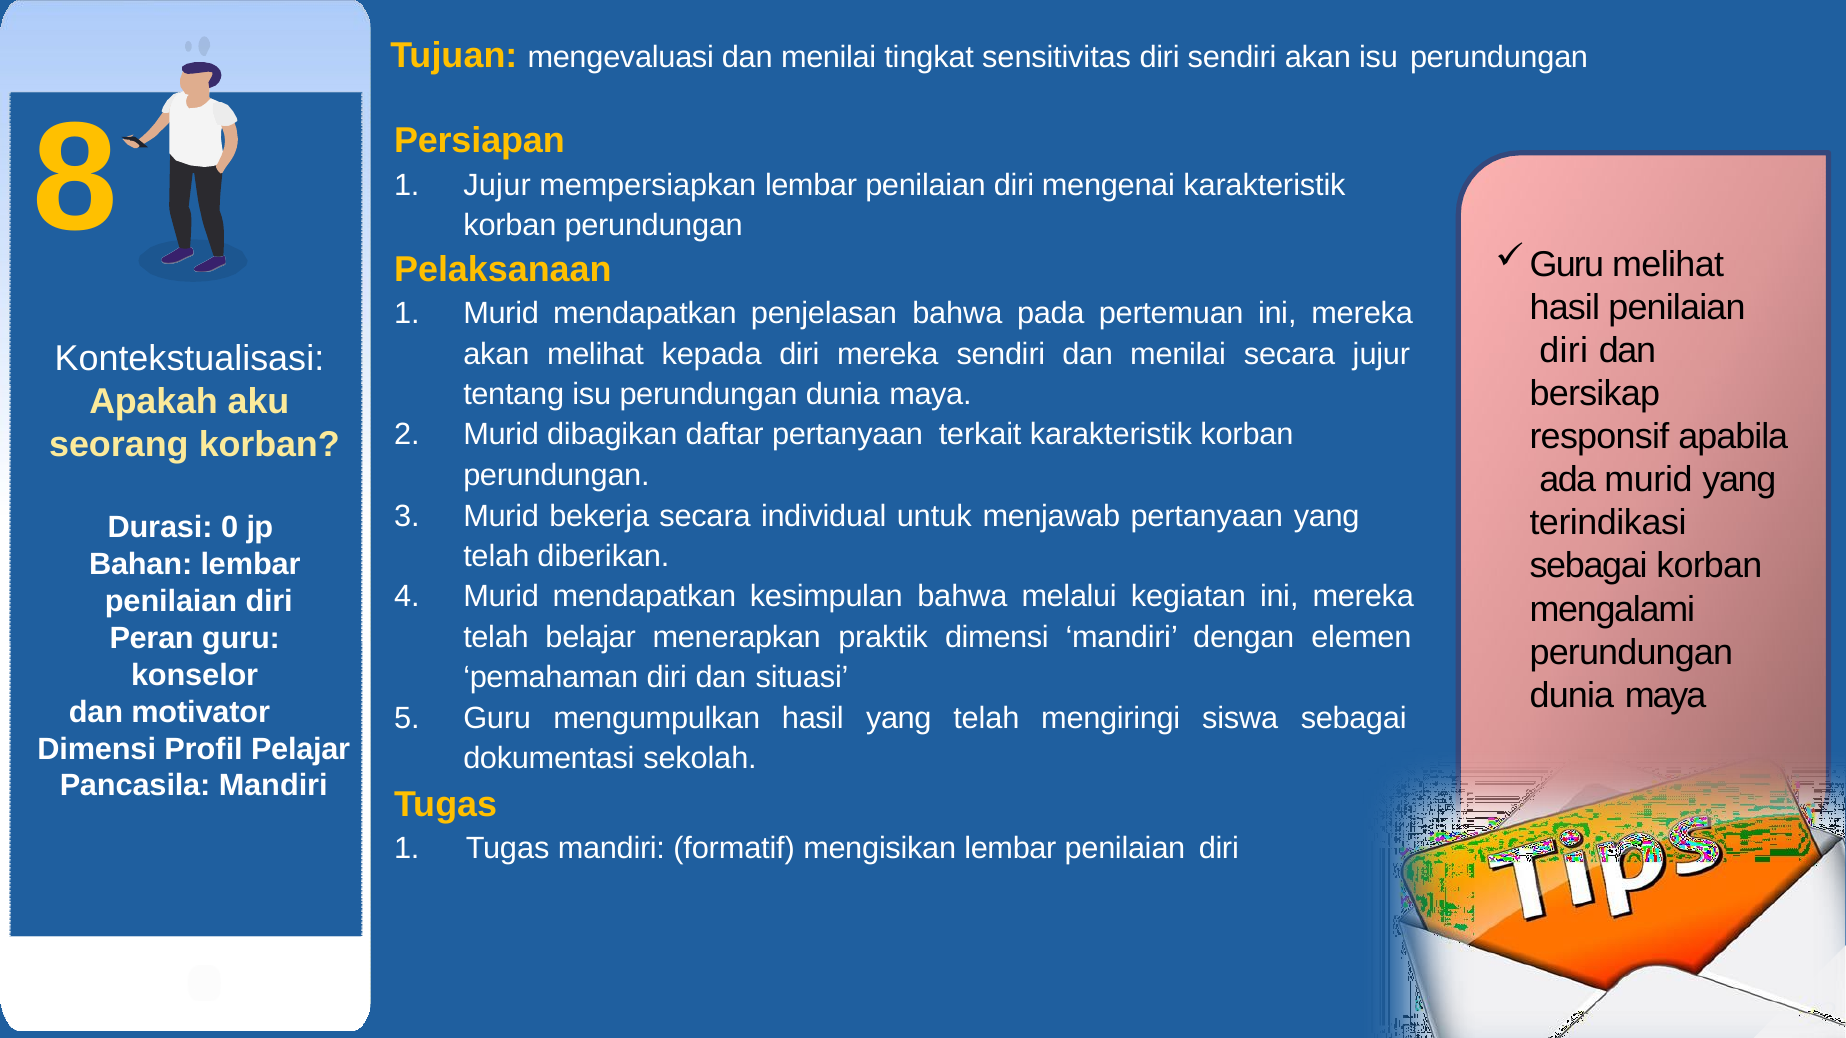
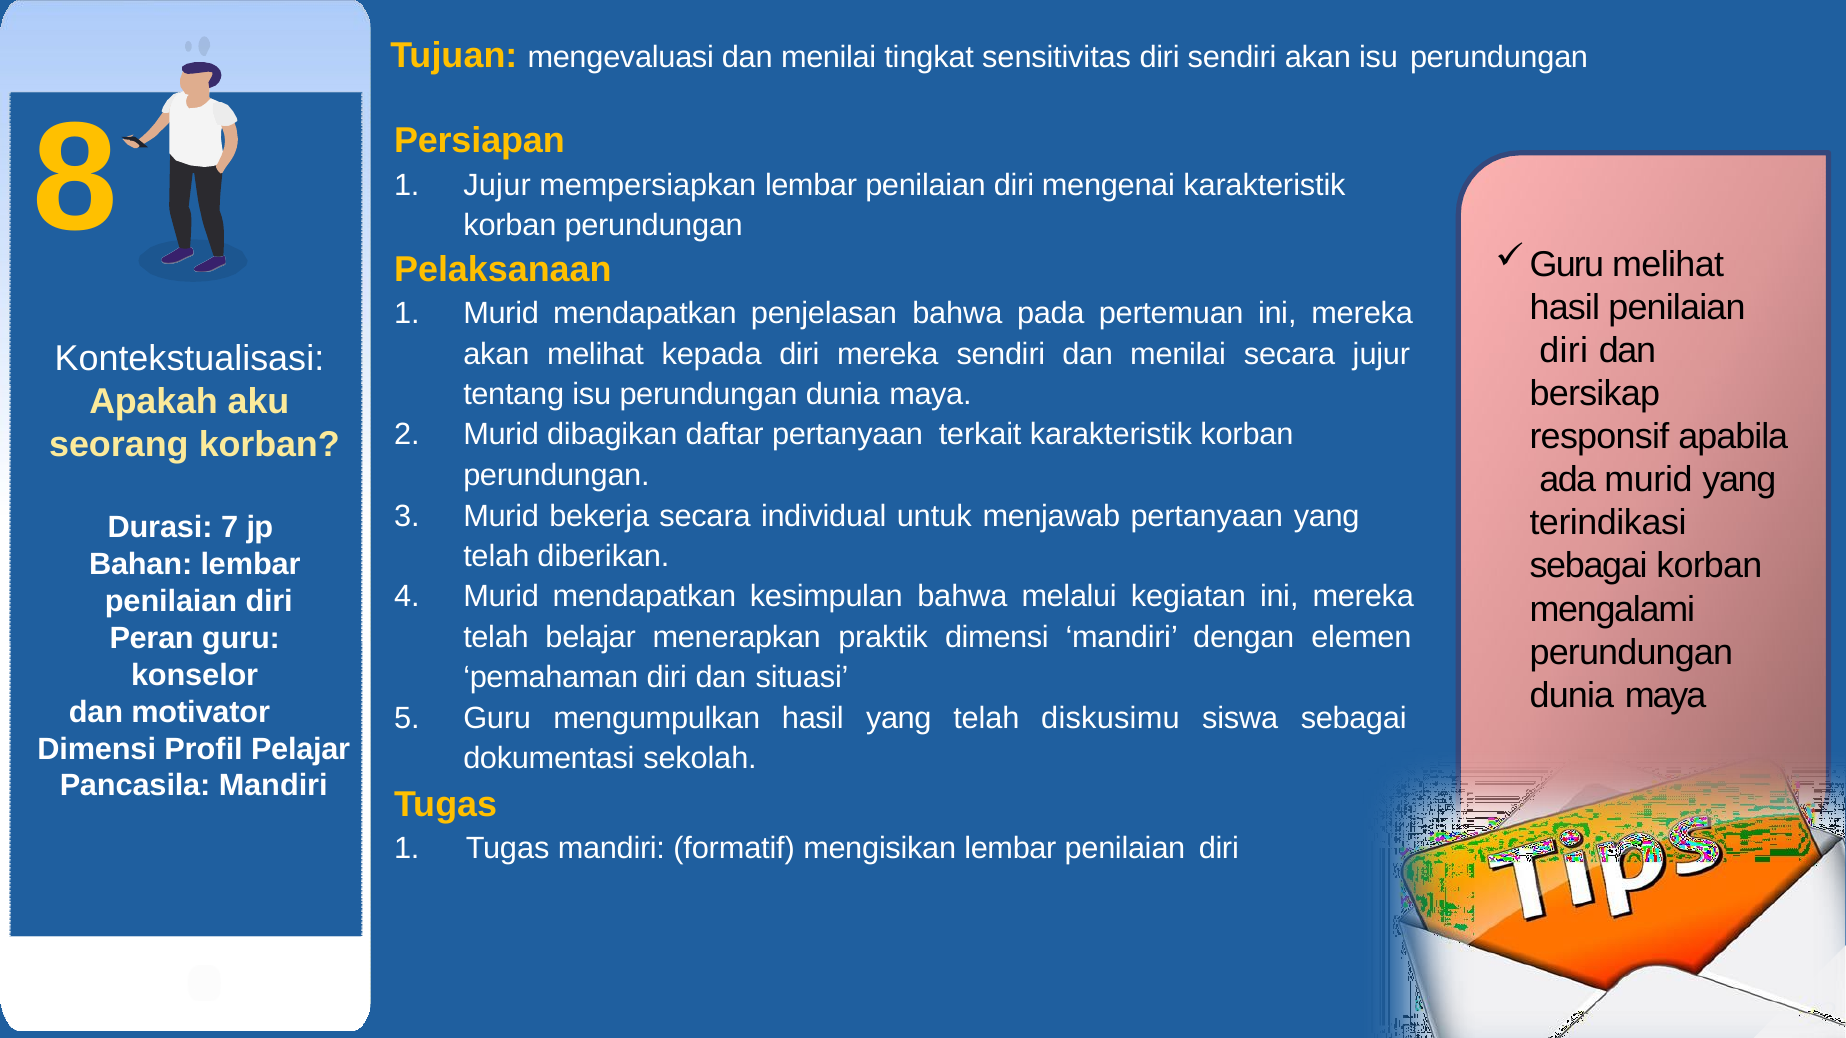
0: 0 -> 7
mengiringi: mengiringi -> diskusimu
